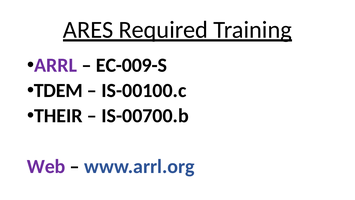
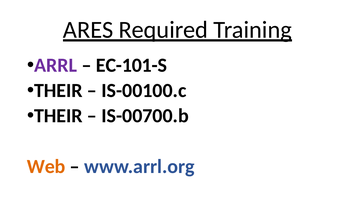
EC-009-S: EC-009-S -> EC-101-S
TDEM at (58, 90): TDEM -> THEIR
Web colour: purple -> orange
